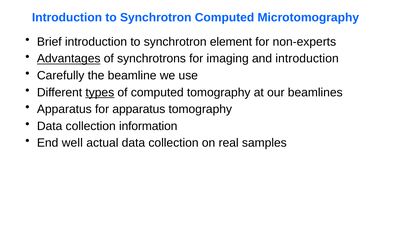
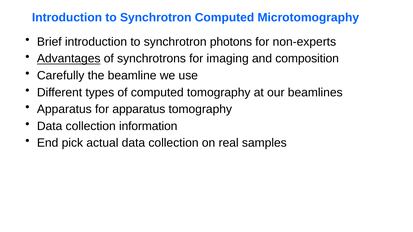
element: element -> photons
and introduction: introduction -> composition
types underline: present -> none
well: well -> pick
